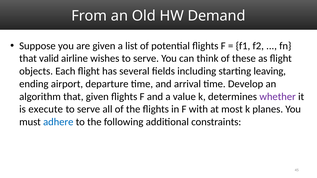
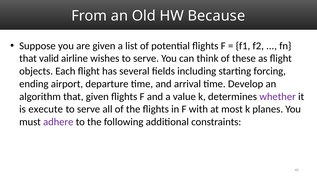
Demand: Demand -> Because
leaving: leaving -> forcing
adhere colour: blue -> purple
